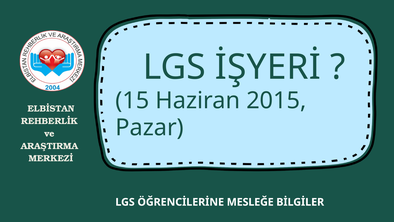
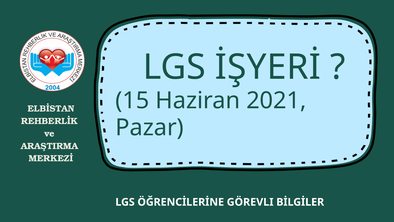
2015: 2015 -> 2021
MESLEĞE: MESLEĞE -> GÖREVLI
